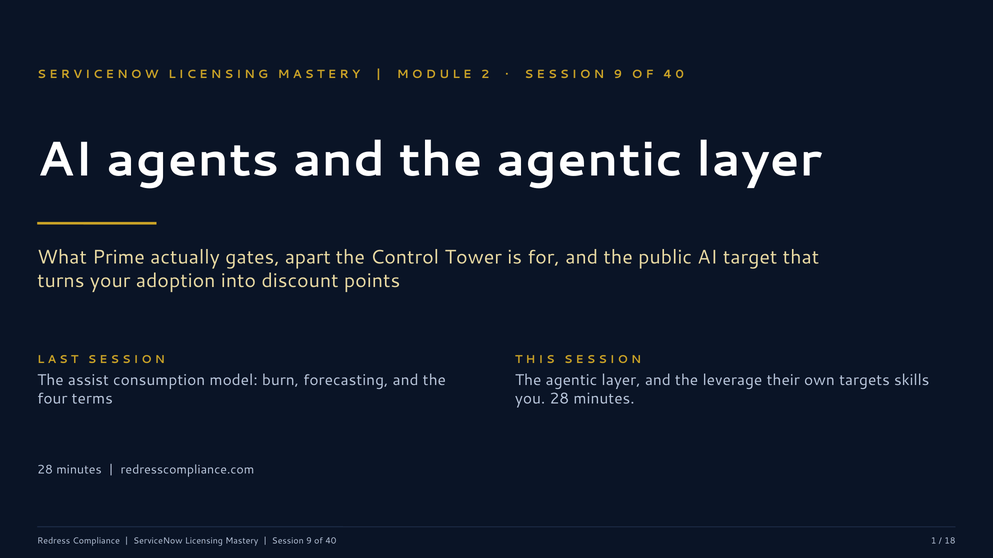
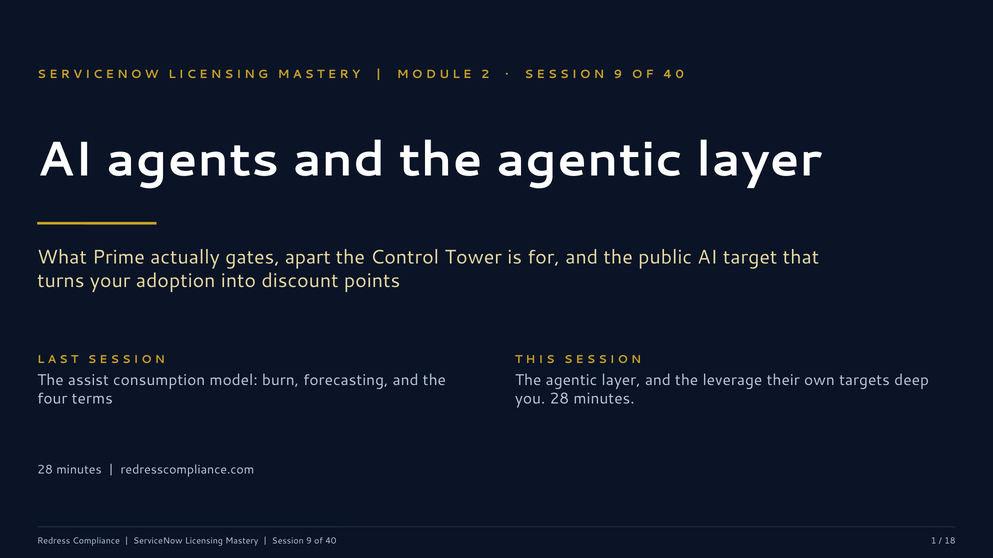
skills: skills -> deep
